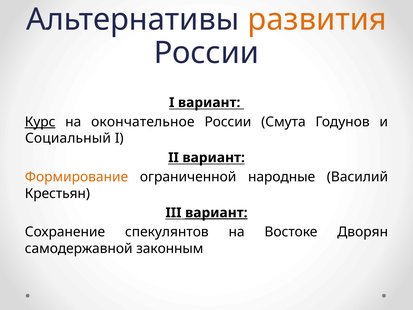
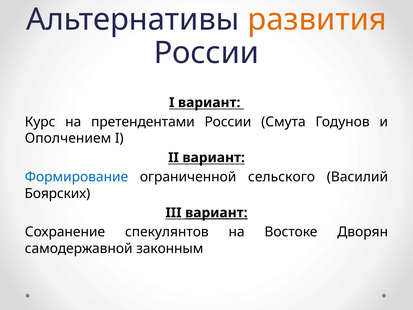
Курс underline: present -> none
окончательное: окончательное -> претендентами
Социальный: Социальный -> Ополчением
Формирование colour: orange -> blue
народные: народные -> сельского
Крестьян: Крестьян -> Боярских
